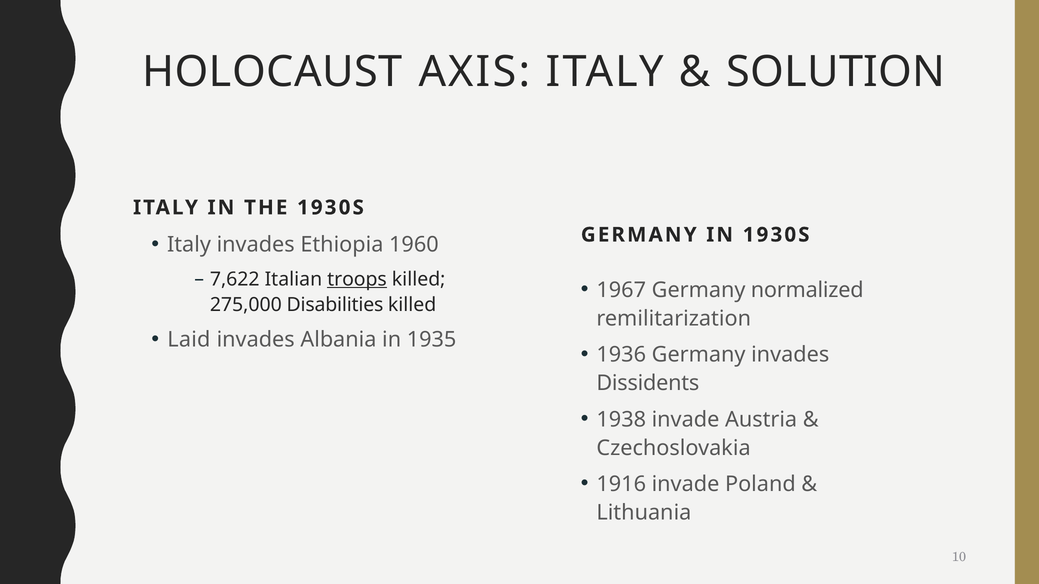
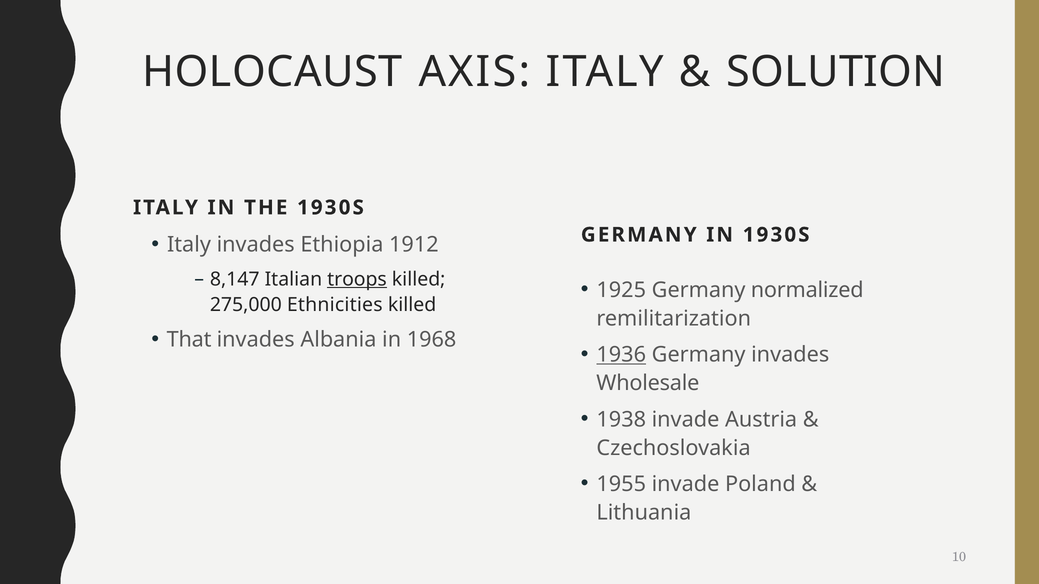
1960: 1960 -> 1912
7,622: 7,622 -> 8,147
1967: 1967 -> 1925
Disabilities: Disabilities -> Ethnicities
Laid: Laid -> That
1935: 1935 -> 1968
1936 underline: none -> present
Dissidents: Dissidents -> Wholesale
1916: 1916 -> 1955
